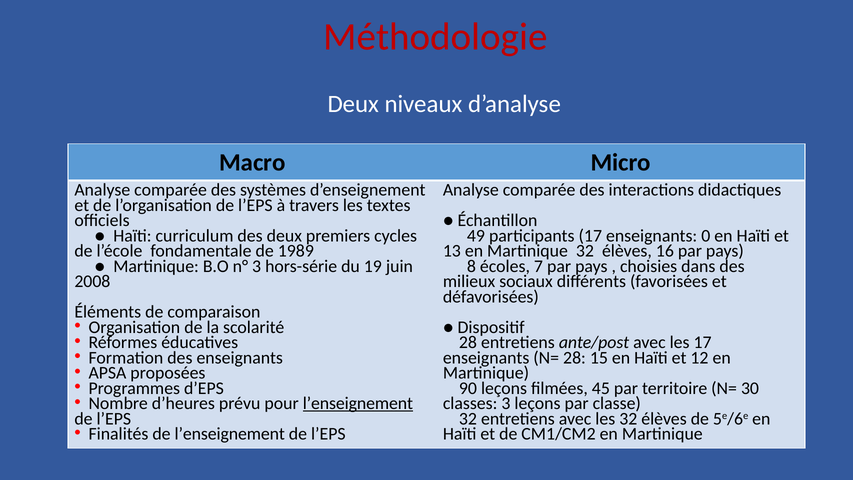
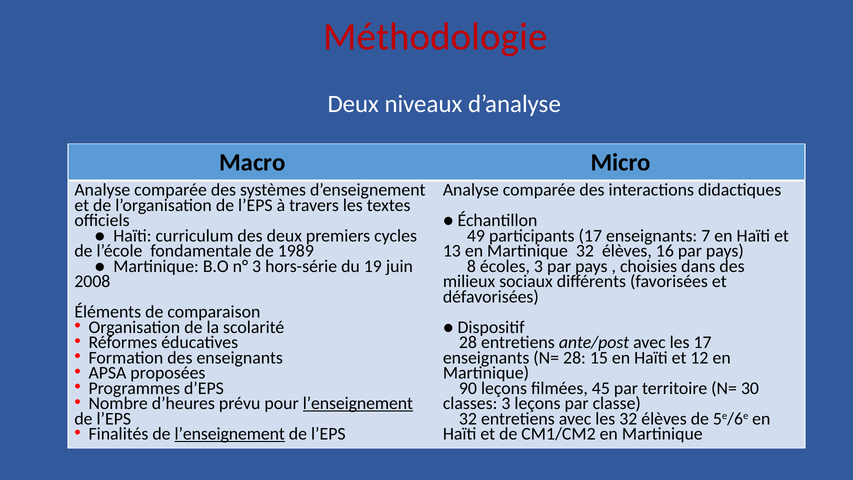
0: 0 -> 7
écoles 7: 7 -> 3
l’enseignement at (230, 434) underline: none -> present
